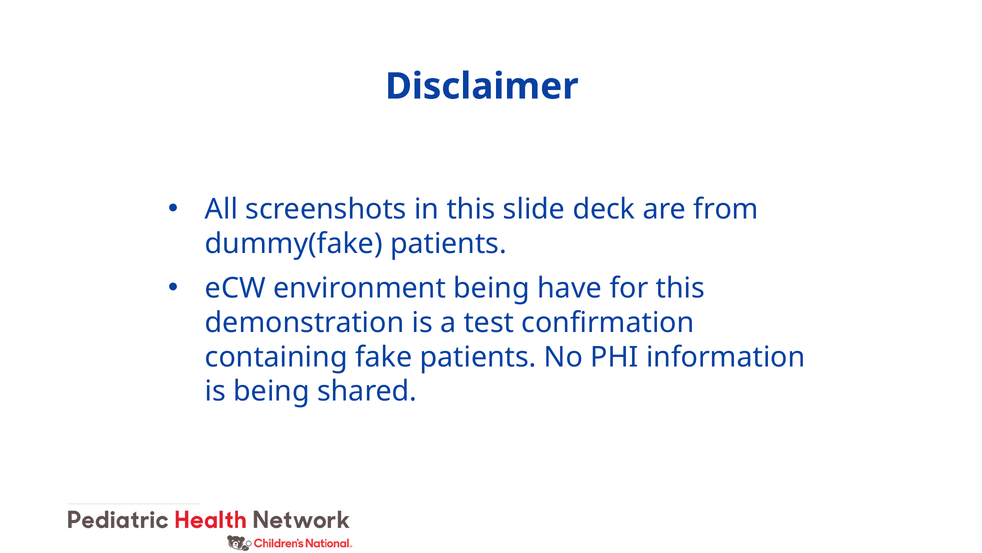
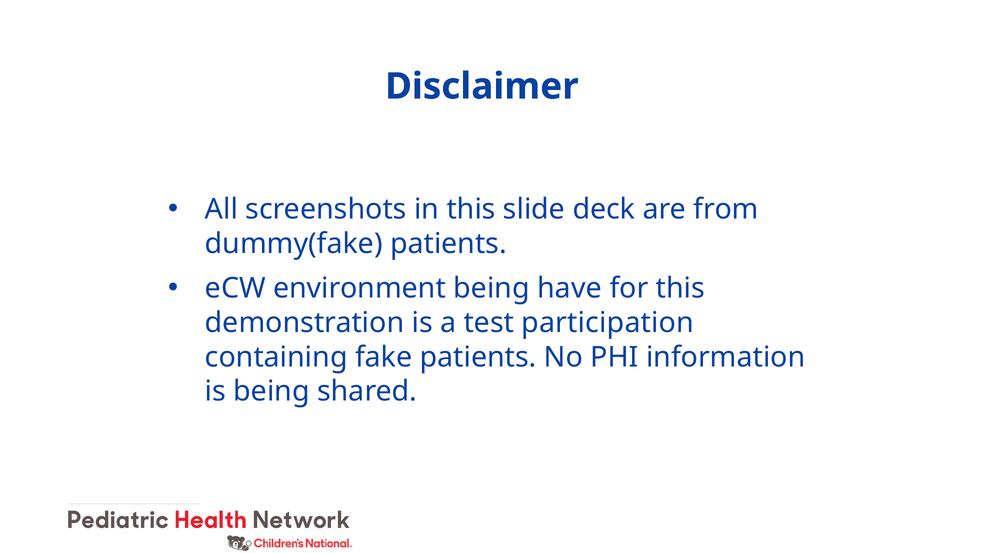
confirmation: confirmation -> participation
